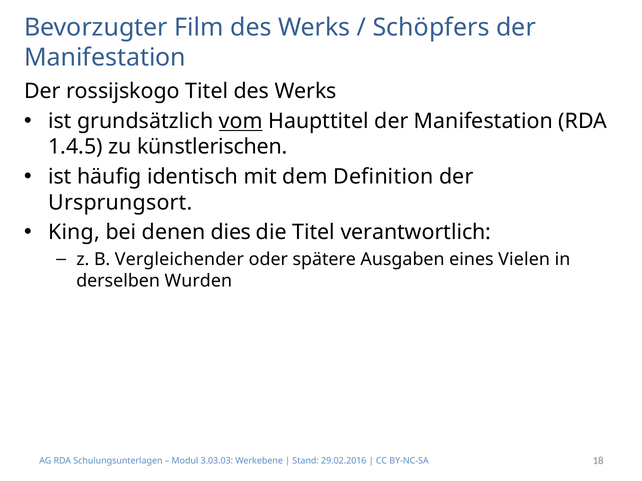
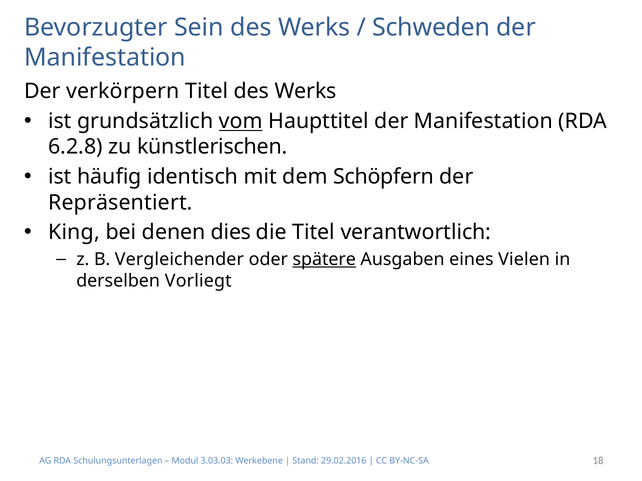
Film: Film -> Sein
Schöpfers: Schöpfers -> Schweden
rossijskogo: rossijskogo -> verkörpern
1.4.5: 1.4.5 -> 6.2.8
Definition: Definition -> Schöpfern
Ursprungsort: Ursprungsort -> Repräsentiert
spätere underline: none -> present
Wurden: Wurden -> Vorliegt
